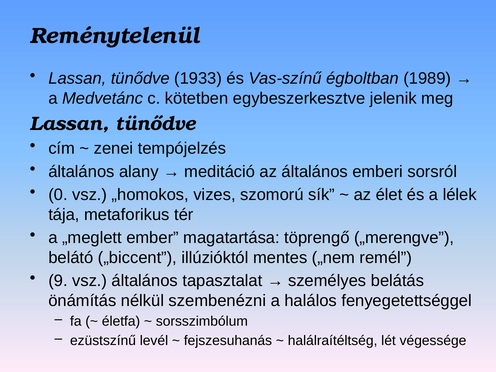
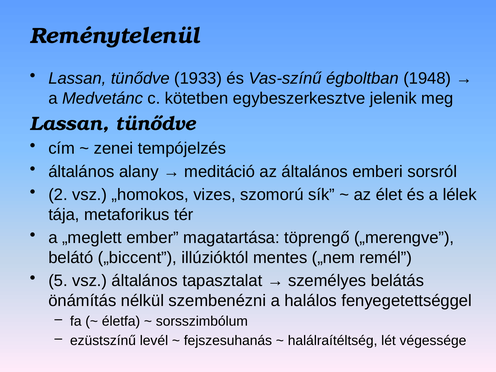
1989: 1989 -> 1948
0: 0 -> 2
9: 9 -> 5
